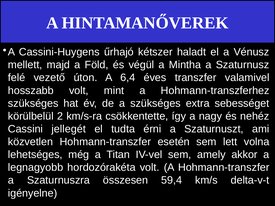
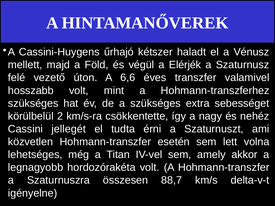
Mintha: Mintha -> Elérjék
6,4: 6,4 -> 6,6
59,4: 59,4 -> 88,7
